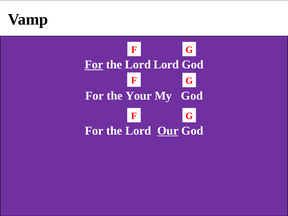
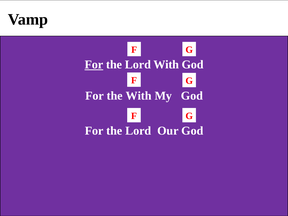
Lord Lord: Lord -> With
the Your: Your -> With
Our underline: present -> none
